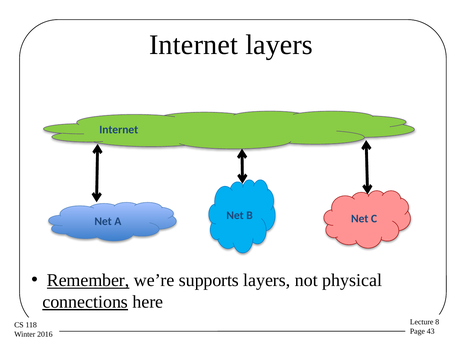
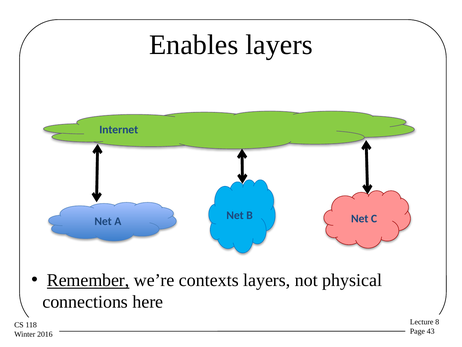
Internet at (194, 45): Internet -> Enables
supports: supports -> contexts
connections underline: present -> none
